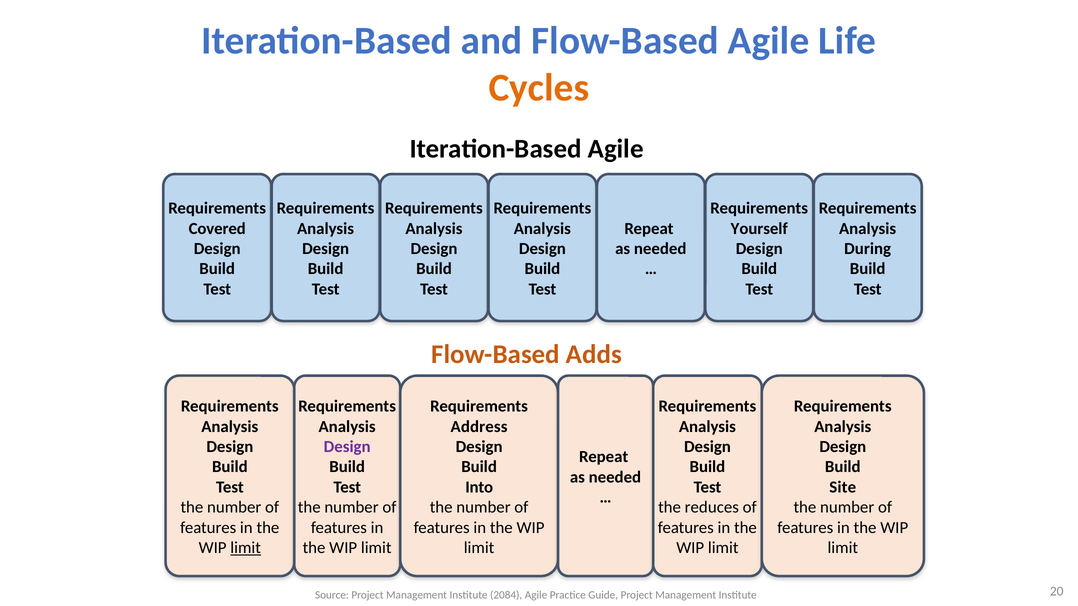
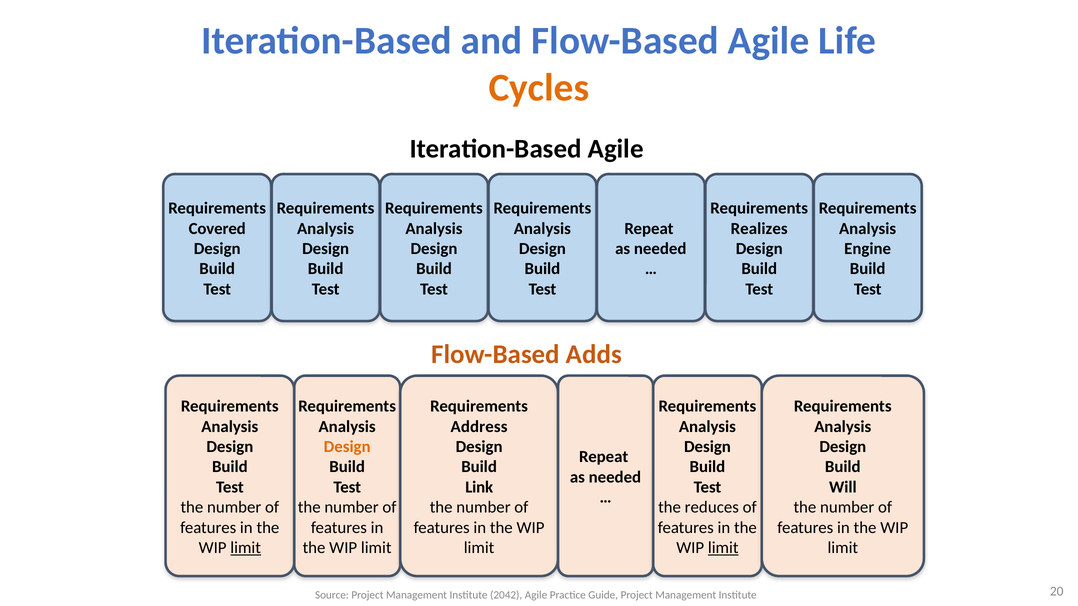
Yourself: Yourself -> Realizes
During: During -> Engine
Design at (347, 447) colour: purple -> orange
Into: Into -> Link
Site: Site -> Will
limit at (723, 548) underline: none -> present
2084: 2084 -> 2042
